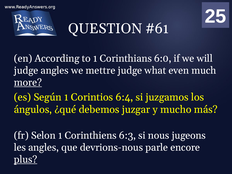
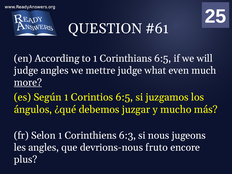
Corinthians 6:0: 6:0 -> 6:5
Corintios 6:4: 6:4 -> 6:5
parle: parle -> fruto
plus underline: present -> none
